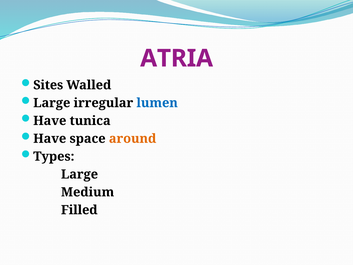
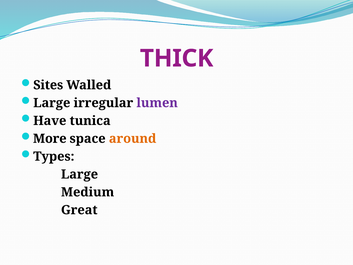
ATRIA: ATRIA -> THICK
lumen colour: blue -> purple
Have at (50, 138): Have -> More
Filled: Filled -> Great
